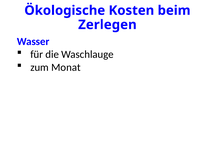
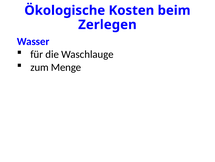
Monat: Monat -> Menge
